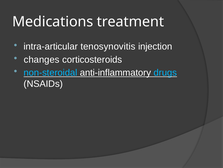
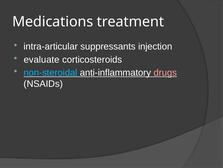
tenosynovitis: tenosynovitis -> suppressants
changes: changes -> evaluate
drugs colour: light blue -> pink
